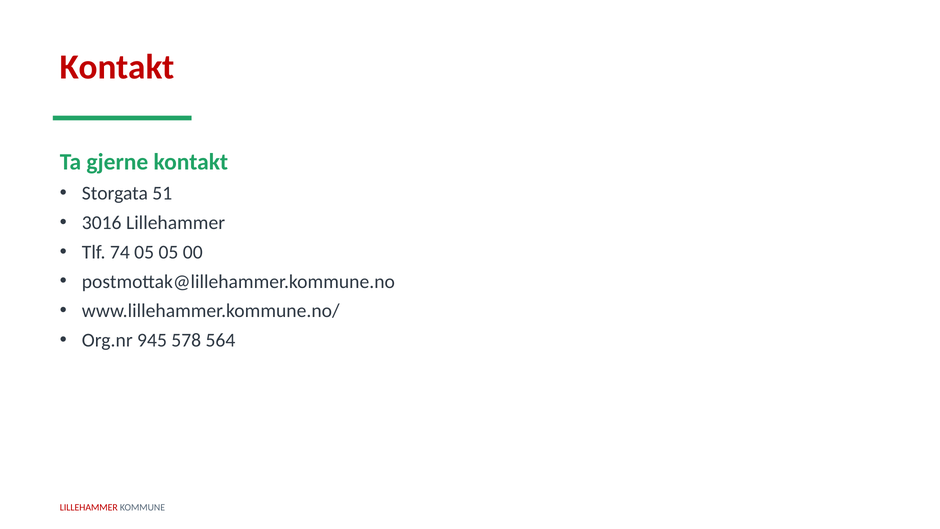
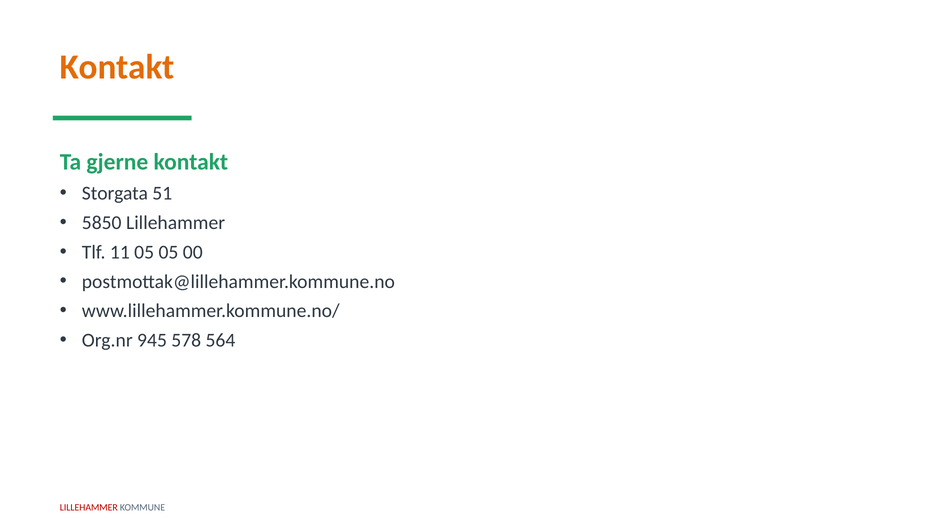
Kontakt at (117, 67) colour: red -> orange
3016: 3016 -> 5850
74: 74 -> 11
